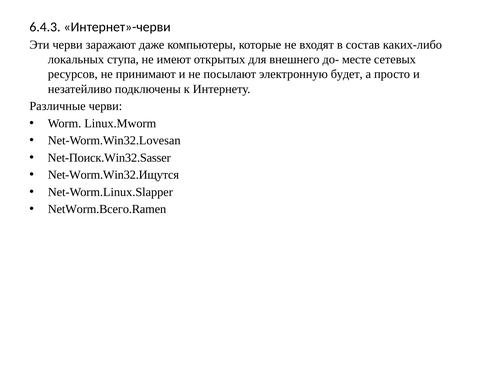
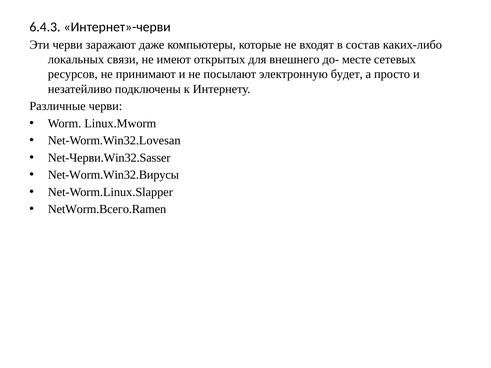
ступа: ступа -> связи
Net-Поиск.Win32.Sasser: Net-Поиск.Win32.Sasser -> Net-Черви.Win32.Sasser
Net-Worm.Win32.Ищутся: Net-Worm.Win32.Ищутся -> Net-Worm.Win32.Вирусы
